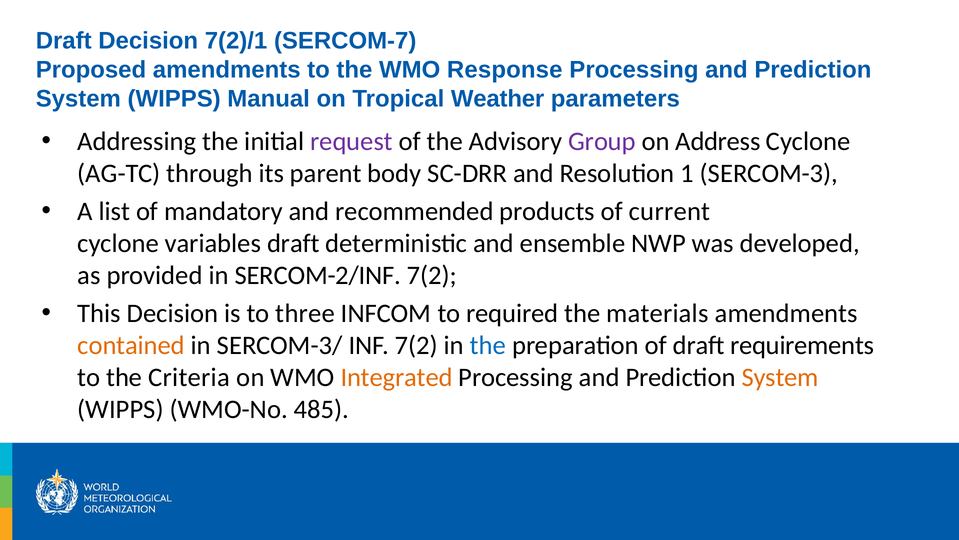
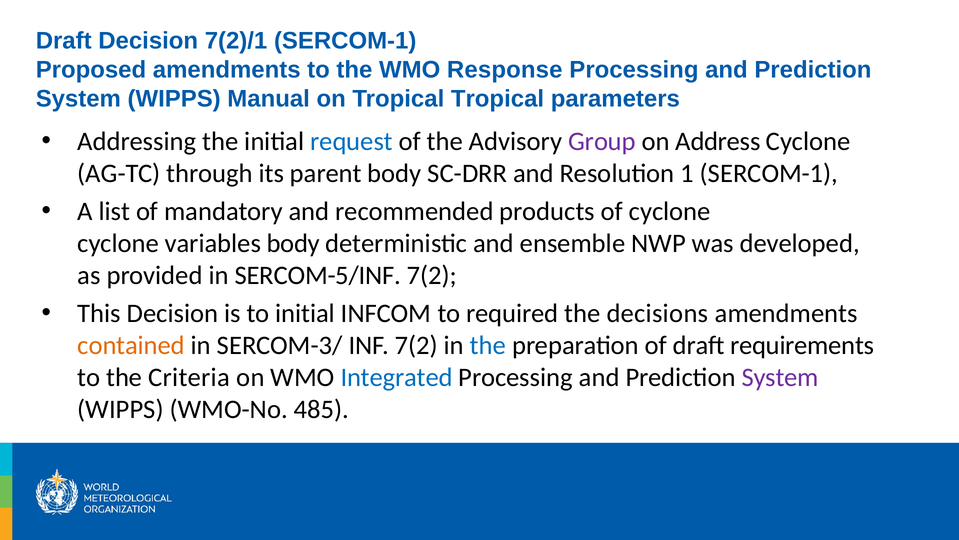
7(2)/1 SERCOM-7: SERCOM-7 -> SERCOM-1
Tropical Weather: Weather -> Tropical
request colour: purple -> blue
1 SERCOM-3: SERCOM-3 -> SERCOM-1
of current: current -> cyclone
variables draft: draft -> body
SERCOM-2/INF: SERCOM-2/INF -> SERCOM-5/INF
to three: three -> initial
materials: materials -> decisions
Integrated colour: orange -> blue
System at (780, 377) colour: orange -> purple
